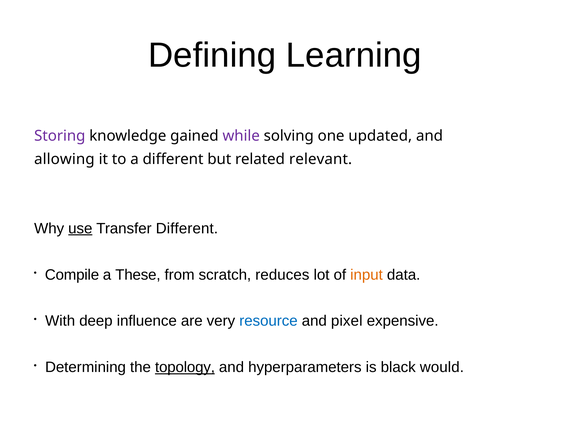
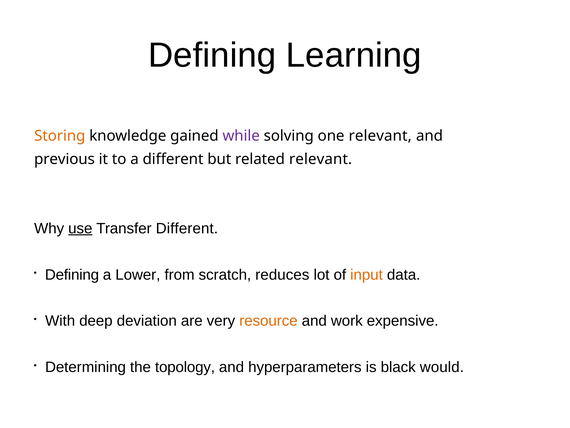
Storing colour: purple -> orange
one updated: updated -> relevant
allowing: allowing -> previous
Compile at (72, 274): Compile -> Defining
These: These -> Lower
influence: influence -> deviation
resource colour: blue -> orange
pixel: pixel -> work
topology underline: present -> none
